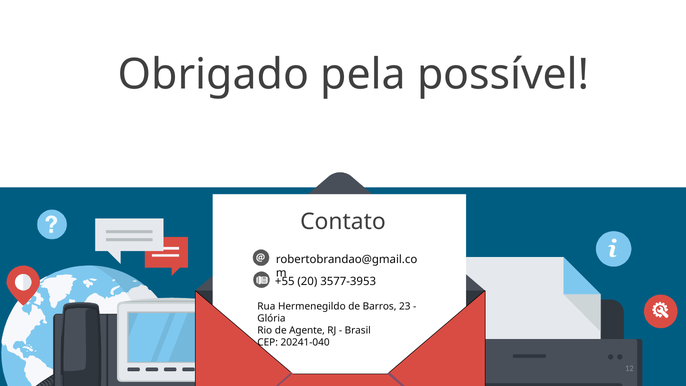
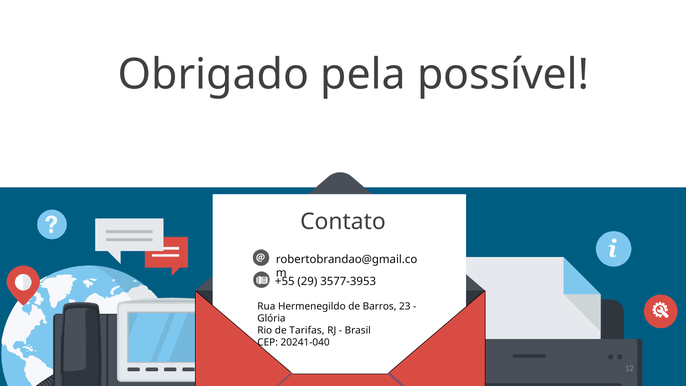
20: 20 -> 29
Agente: Agente -> Tarifas
